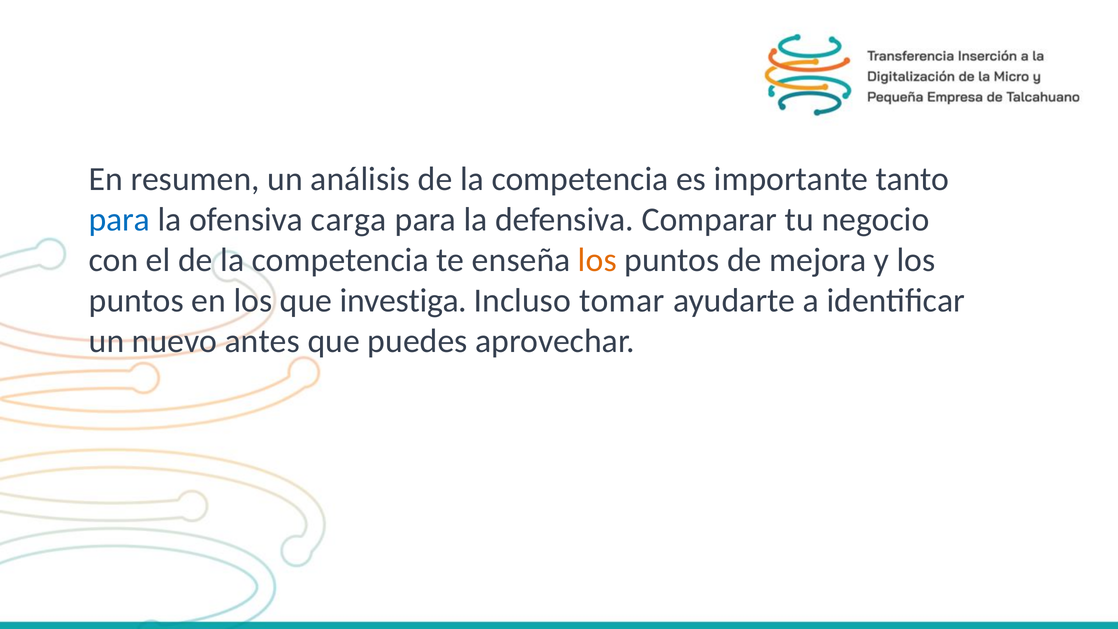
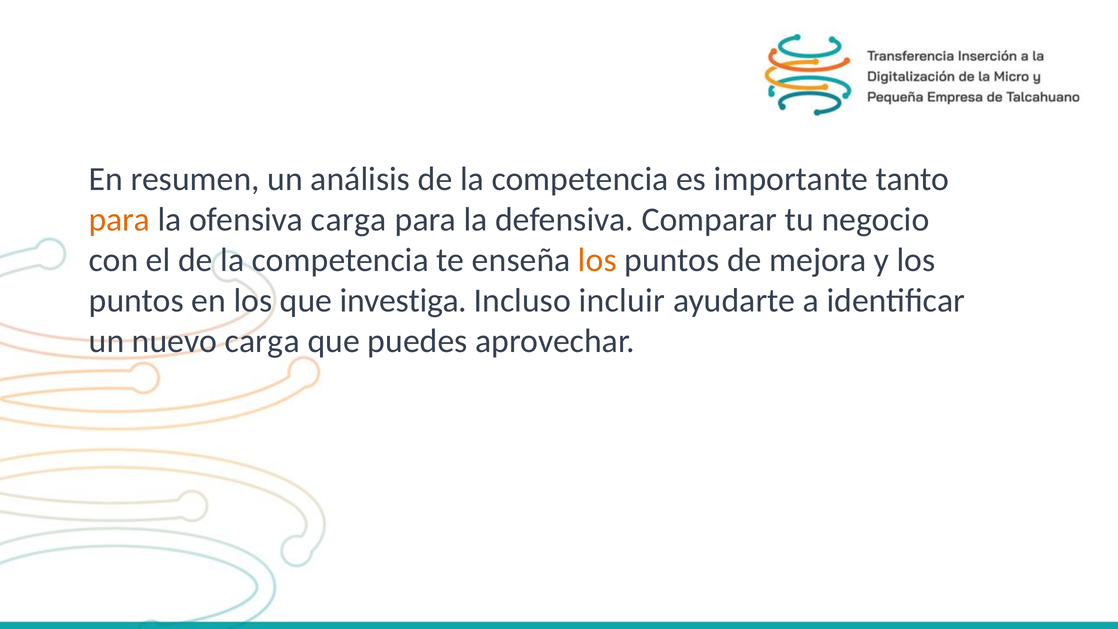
para at (120, 220) colour: blue -> orange
tomar: tomar -> incluir
nuevo antes: antes -> carga
